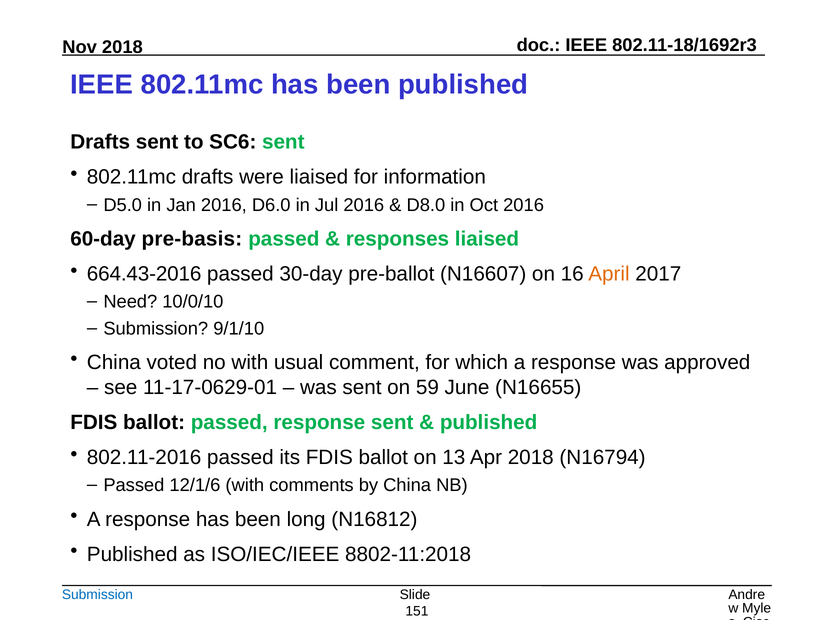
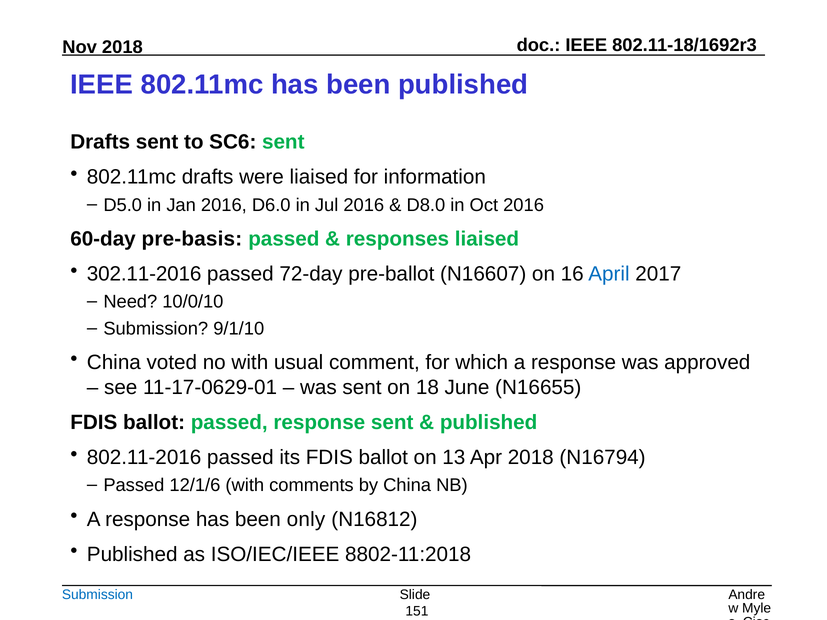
664.43-2016: 664.43-2016 -> 302.11-2016
30-day: 30-day -> 72-day
April colour: orange -> blue
59: 59 -> 18
long: long -> only
